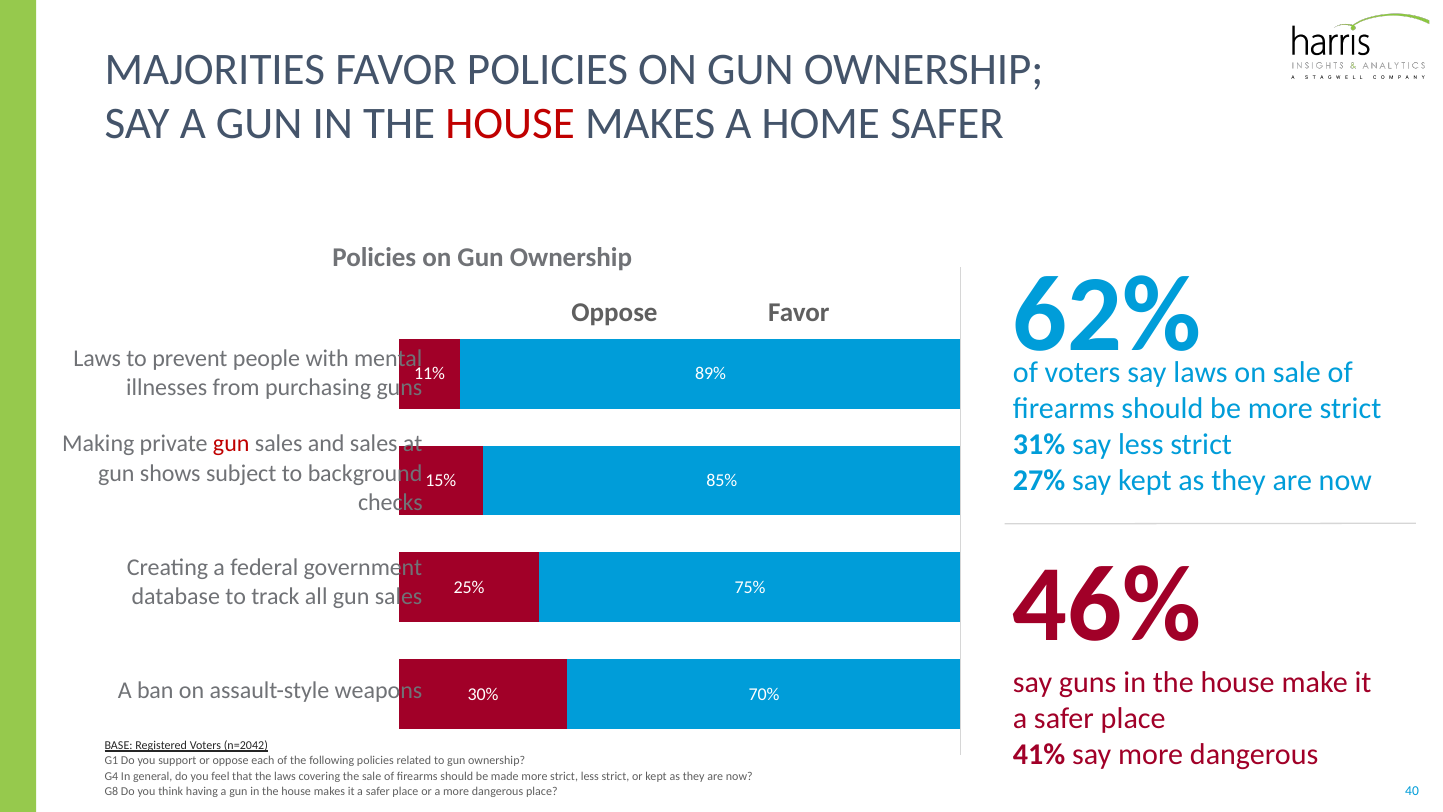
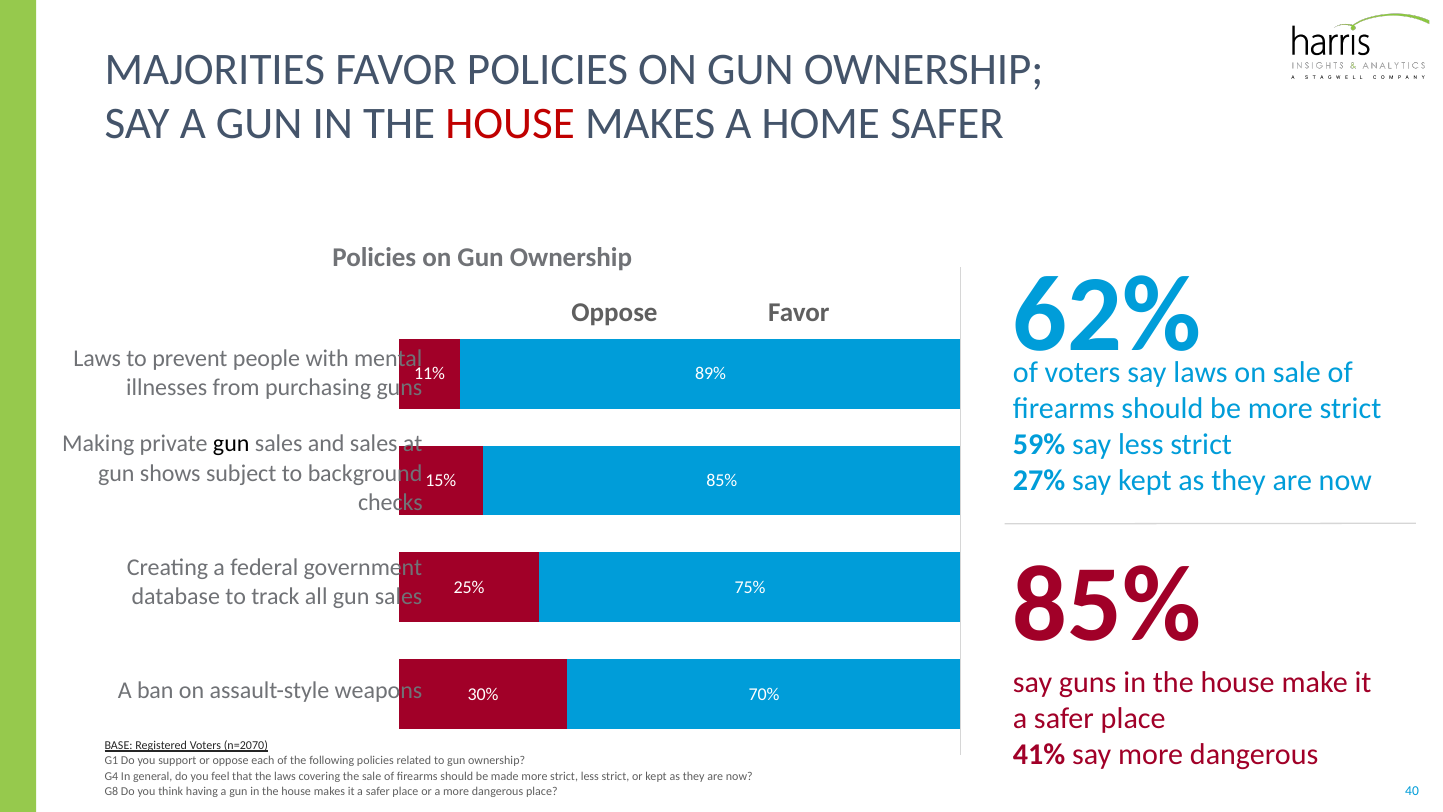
31%: 31% -> 59%
gun at (231, 444) colour: red -> black
46% at (1107, 605): 46% -> 85%
n=2042: n=2042 -> n=2070
